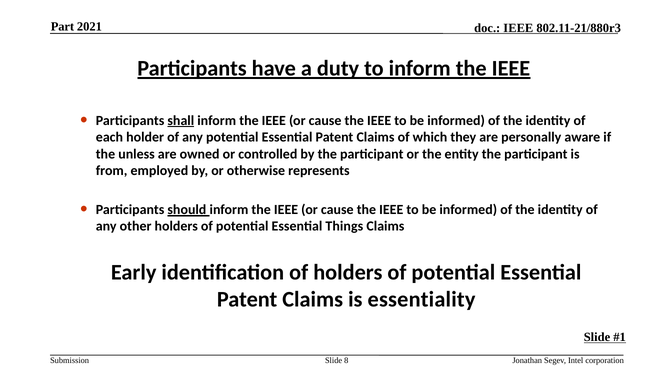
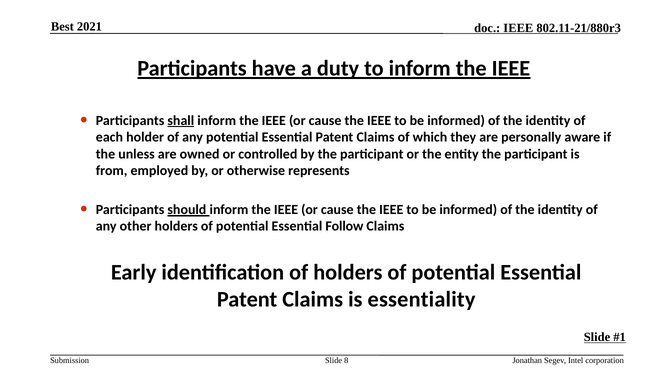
Part: Part -> Best
Things: Things -> Follow
